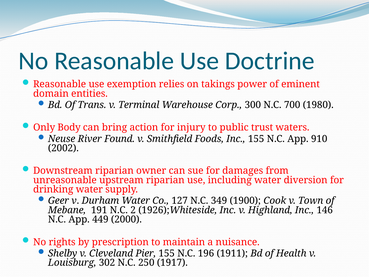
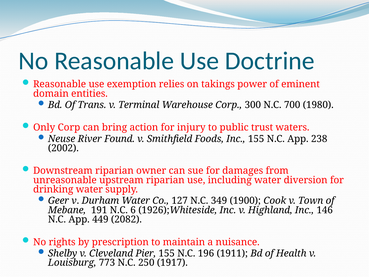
Only Body: Body -> Corp
910: 910 -> 238
2: 2 -> 6
2000: 2000 -> 2082
302: 302 -> 773
